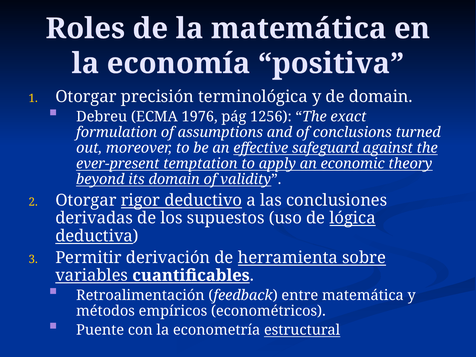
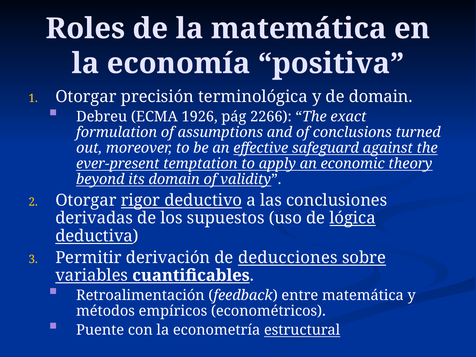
1976: 1976 -> 1926
1256: 1256 -> 2266
herramienta: herramienta -> deducciones
